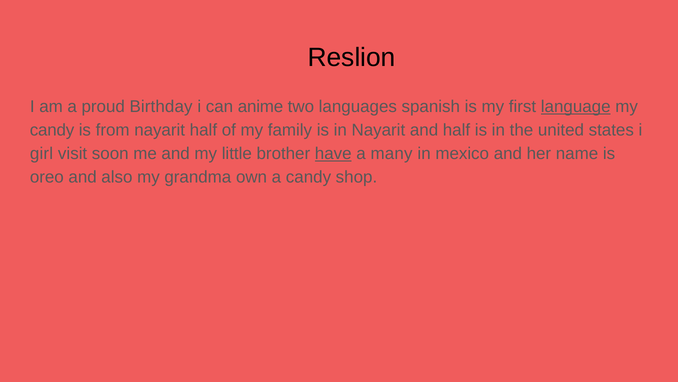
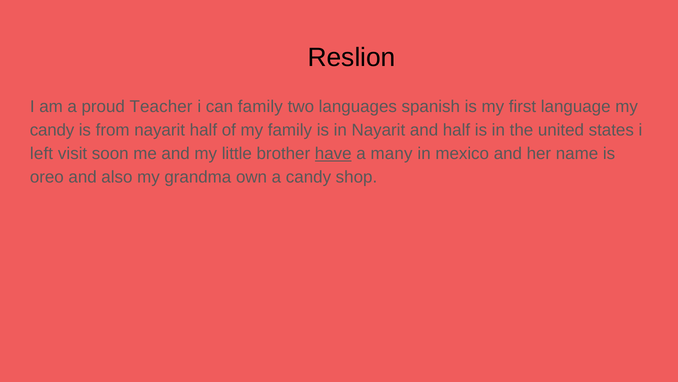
Birthday: Birthday -> Teacher
can anime: anime -> family
language underline: present -> none
girl: girl -> left
